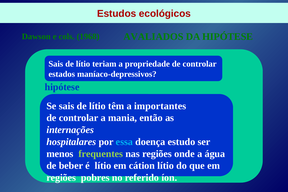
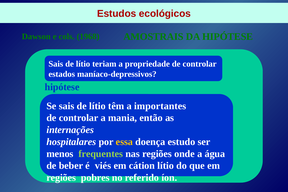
AVALIADOS: AVALIADOS -> AMOSTRAIS
essa colour: light blue -> yellow
é lítio: lítio -> viés
